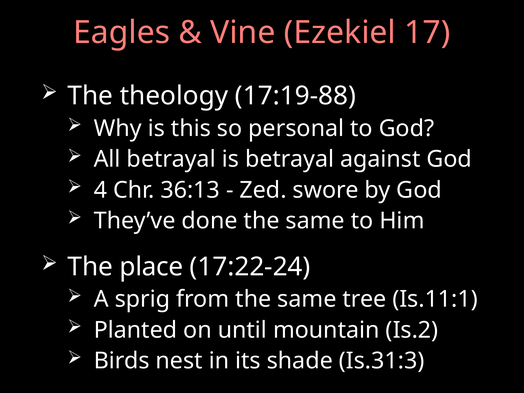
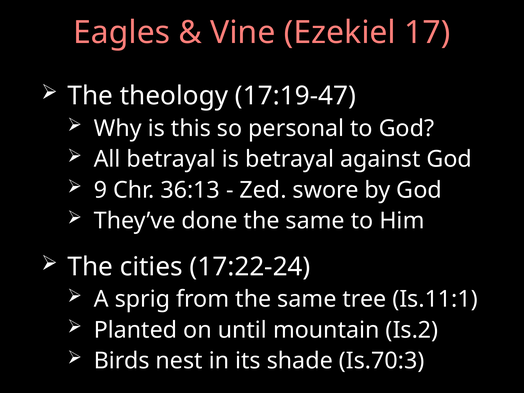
17:19-88: 17:19-88 -> 17:19-47
4: 4 -> 9
place: place -> cities
Is.31:3: Is.31:3 -> Is.70:3
